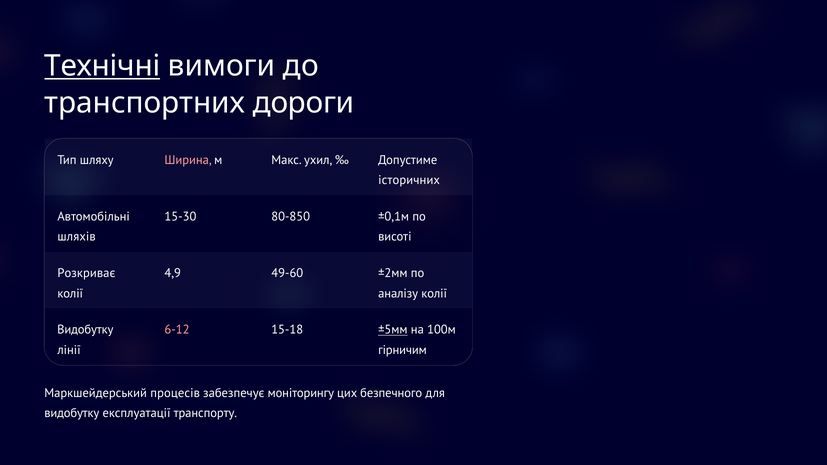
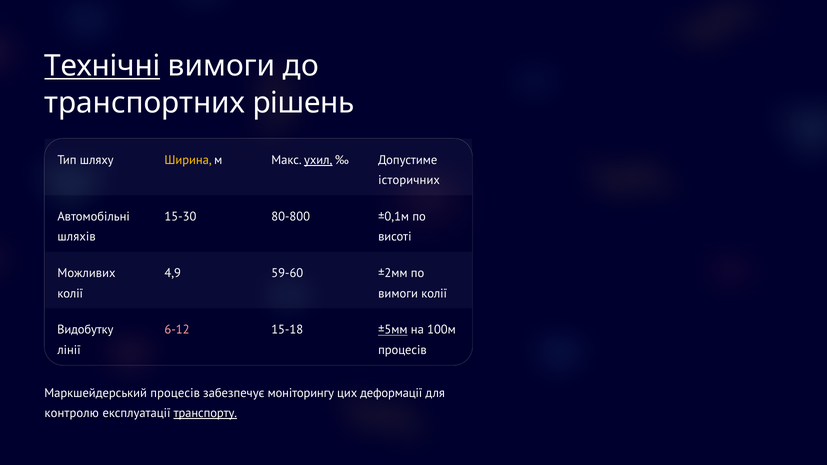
дороги: дороги -> рішень
Ширина colour: pink -> yellow
ухил underline: none -> present
80-850: 80-850 -> 80-800
Розкриває: Розкриває -> Можливих
49-60: 49-60 -> 59-60
аналізу at (398, 294): аналізу -> вимоги
гірничим at (402, 350): гірничим -> процесів
безпечного: безпечного -> деформації
видобутку at (72, 413): видобутку -> контролю
транспорту underline: none -> present
